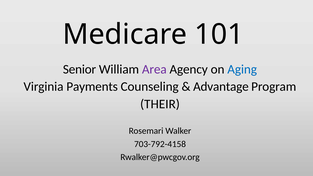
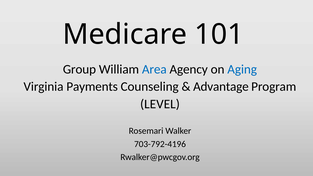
Senior: Senior -> Group
Area colour: purple -> blue
THEIR: THEIR -> LEVEL
703-792-4158: 703-792-4158 -> 703-792-4196
